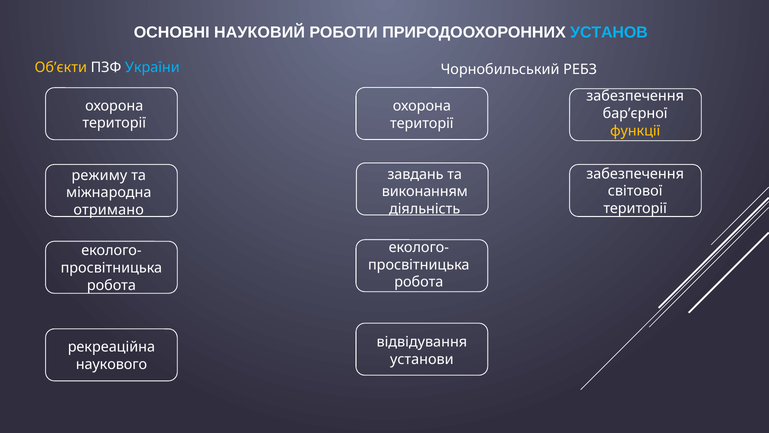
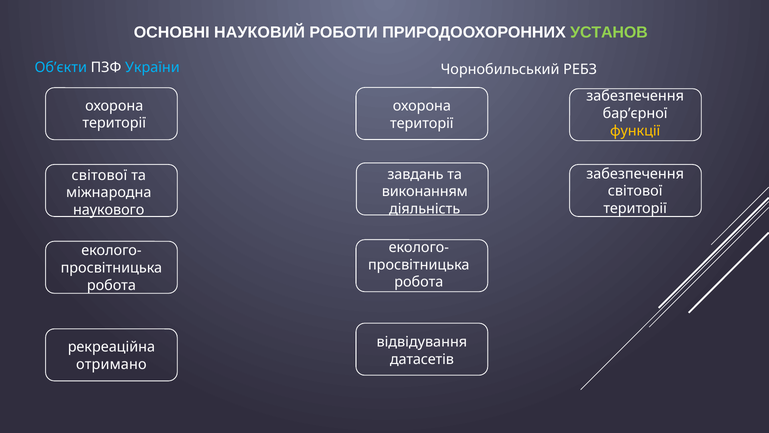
УСТАНОВ colour: light blue -> light green
Об’єкти colour: yellow -> light blue
режиму at (99, 175): режиму -> світової
отримано: отримано -> наукового
установи: установи -> датасетів
наукового: наукового -> отримано
